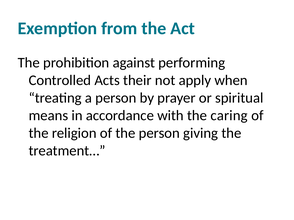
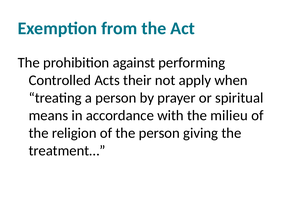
caring: caring -> milieu
